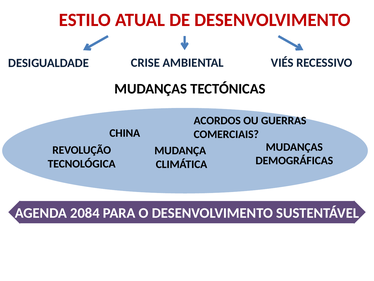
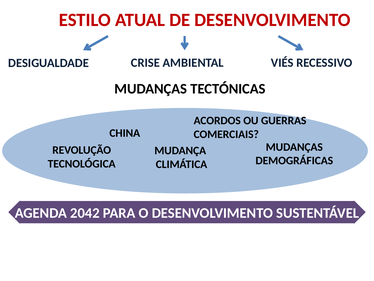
2084: 2084 -> 2042
